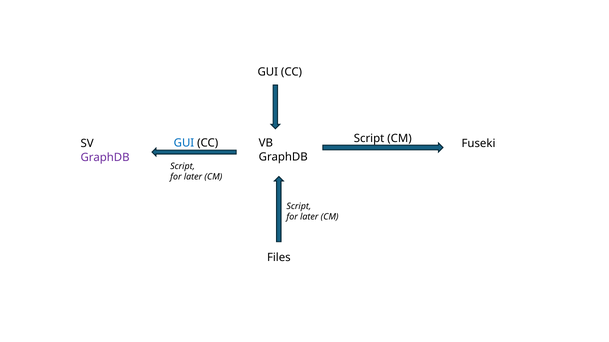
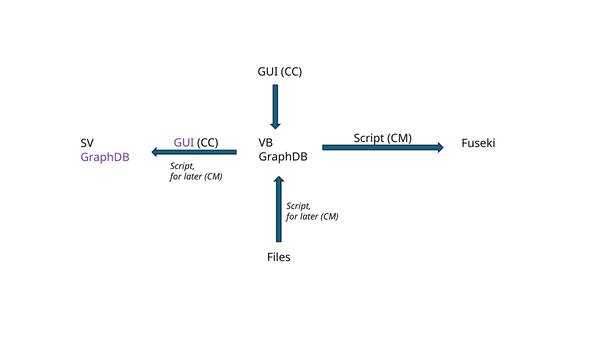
GUI at (184, 143) colour: blue -> purple
